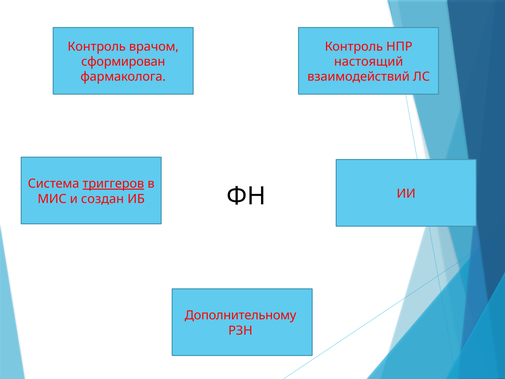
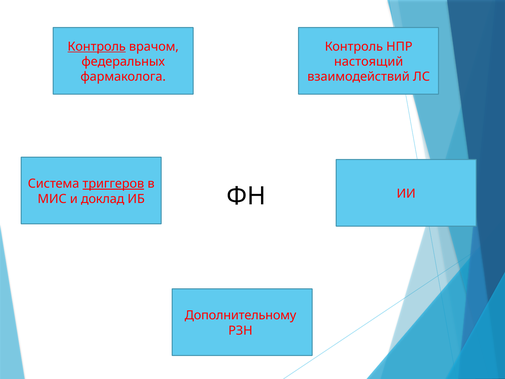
Контроль at (97, 46) underline: none -> present
сформирован: сформирован -> федеральных
создан: создан -> доклад
